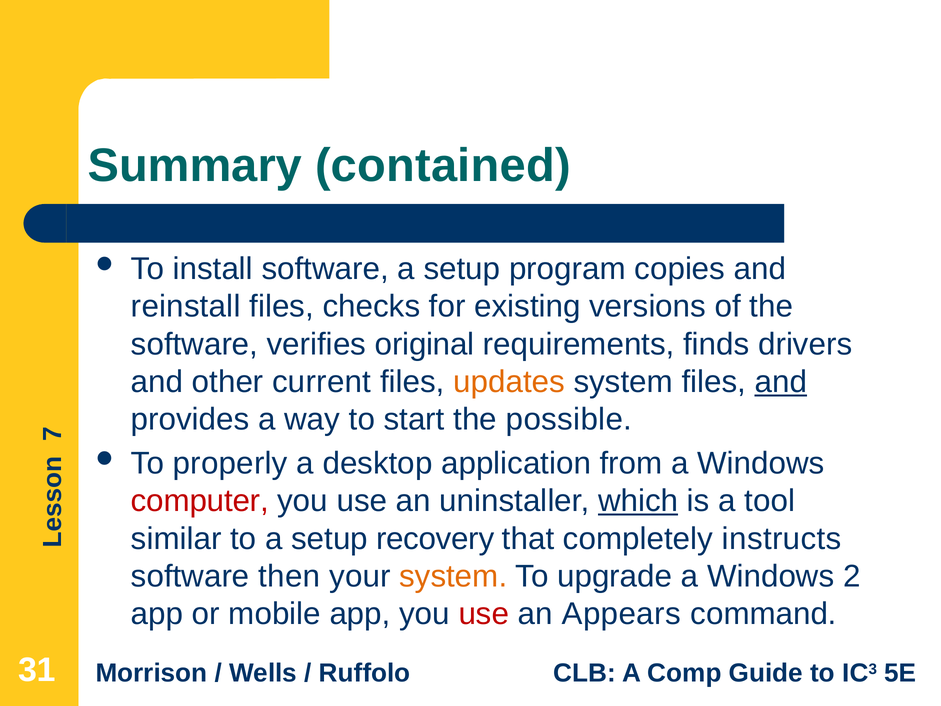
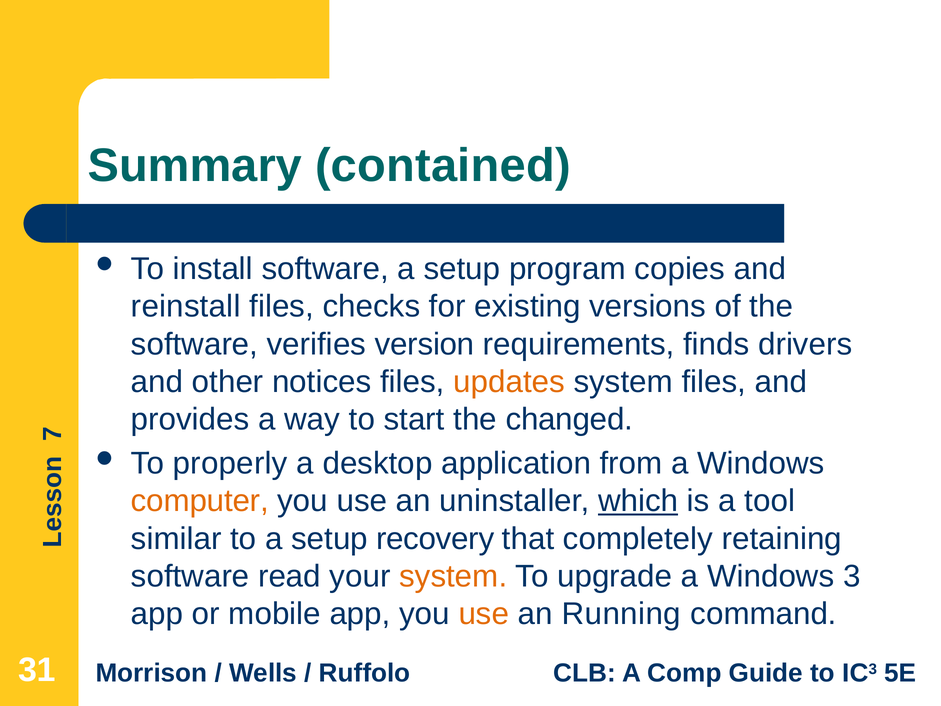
original: original -> version
current: current -> notices
and at (781, 382) underline: present -> none
possible: possible -> changed
computer colour: red -> orange
instructs: instructs -> retaining
then: then -> read
2: 2 -> 3
use at (484, 614) colour: red -> orange
Appears: Appears -> Running
